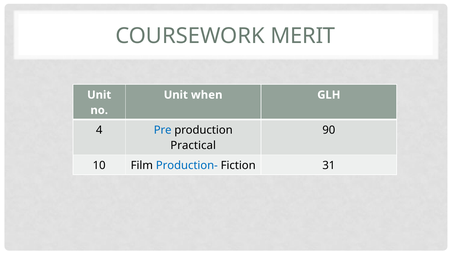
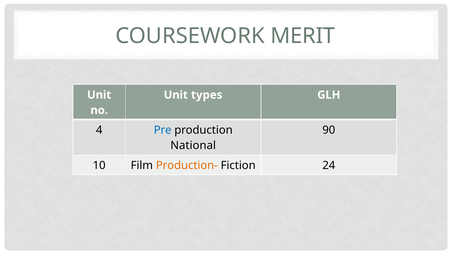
when: when -> types
Practical: Practical -> National
Production- colour: blue -> orange
31: 31 -> 24
